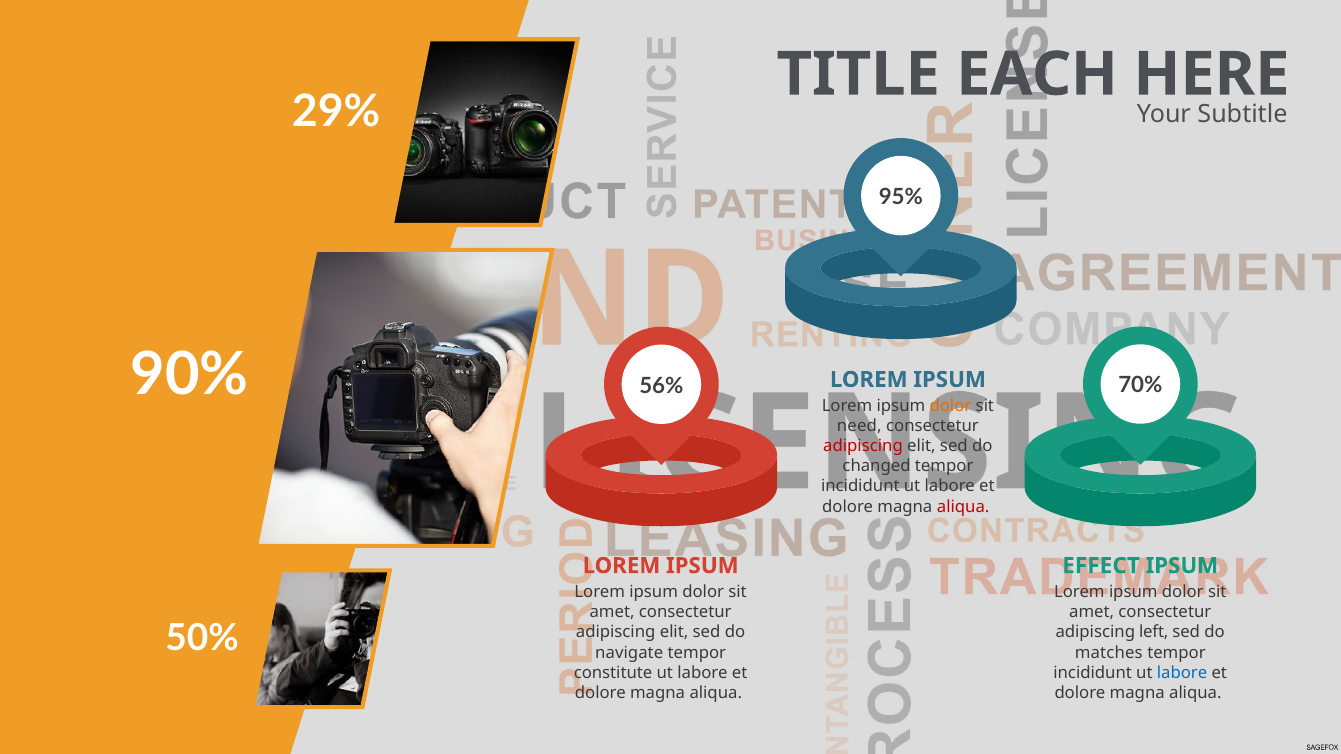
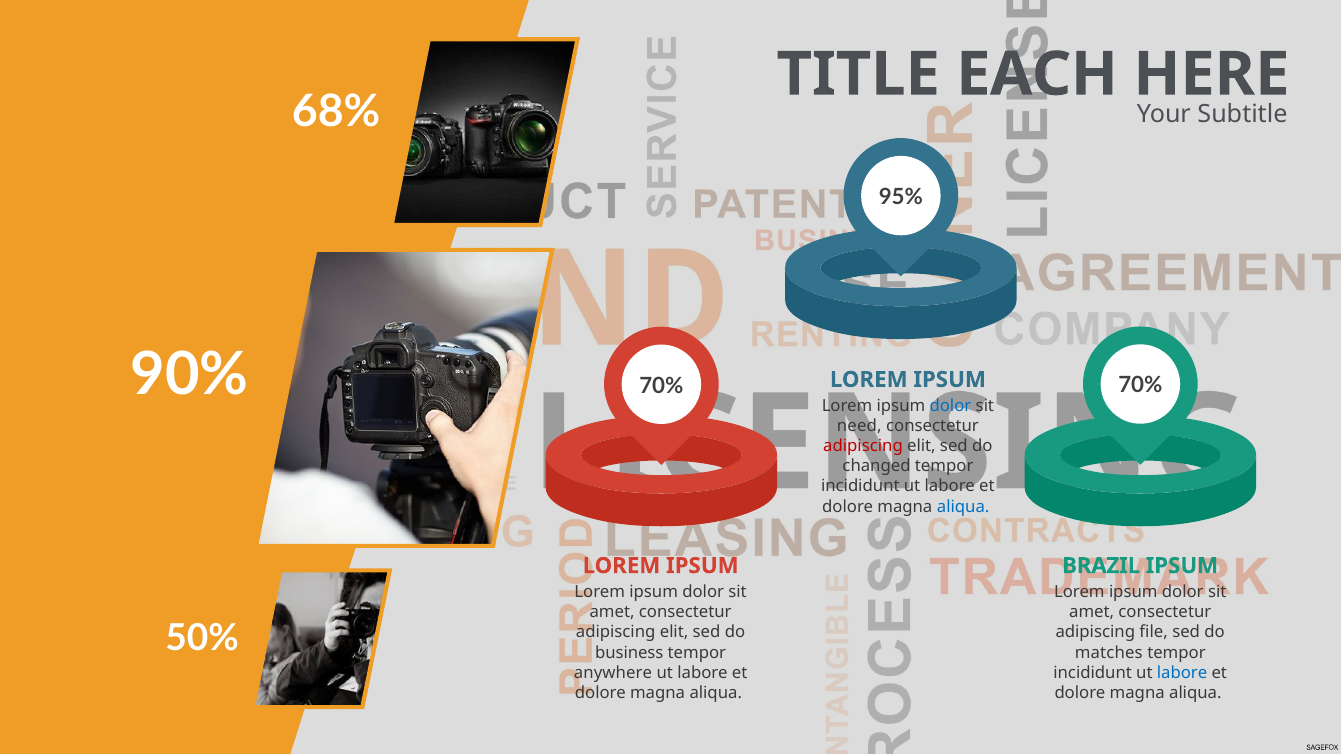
29%: 29% -> 68%
56% at (661, 386): 56% -> 70%
dolor at (950, 406) colour: orange -> blue
aliqua at (963, 507) colour: red -> blue
EFFECT: EFFECT -> BRAZIL
left: left -> file
navigate: navigate -> business
constitute: constitute -> anywhere
